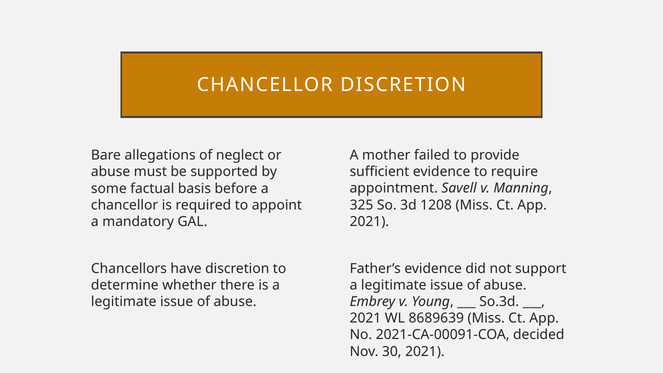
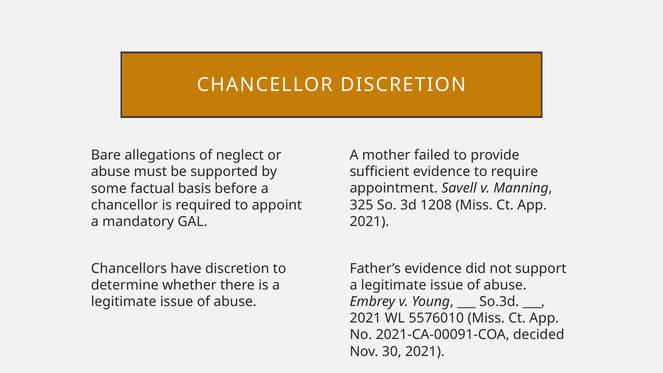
8689639: 8689639 -> 5576010
